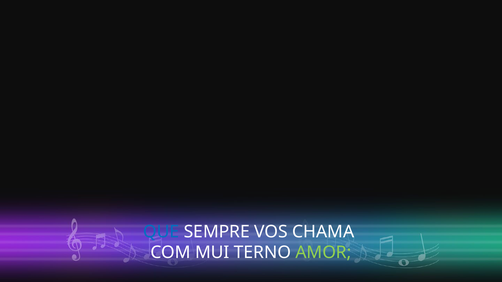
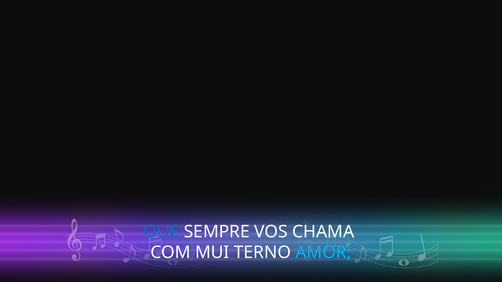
AMOR colour: light green -> light blue
